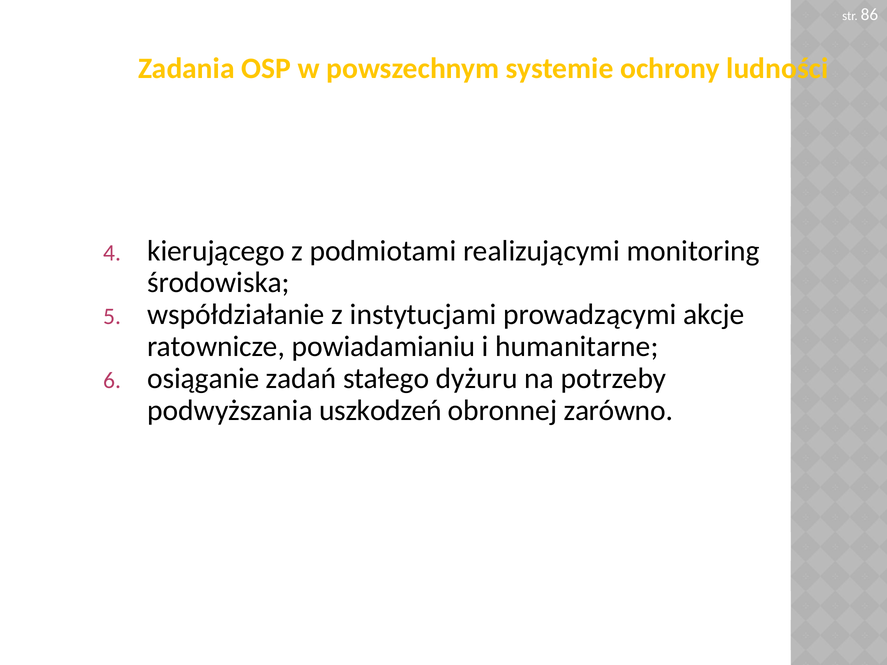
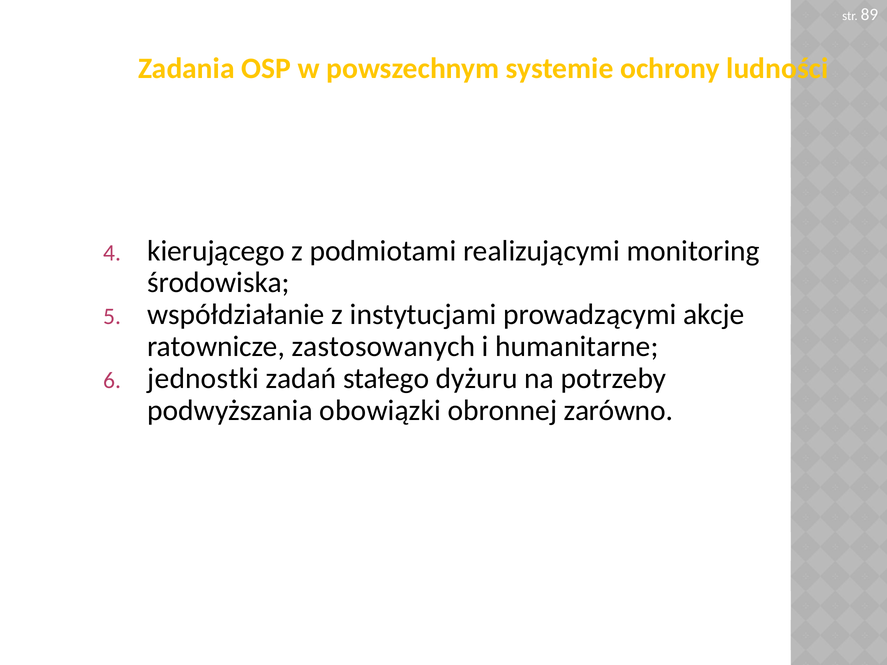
86: 86 -> 89
powiadamianiu: powiadamianiu -> zastosowanych
osiąganie: osiąganie -> jednostki
uszkodzeń: uszkodzeń -> obowiązki
